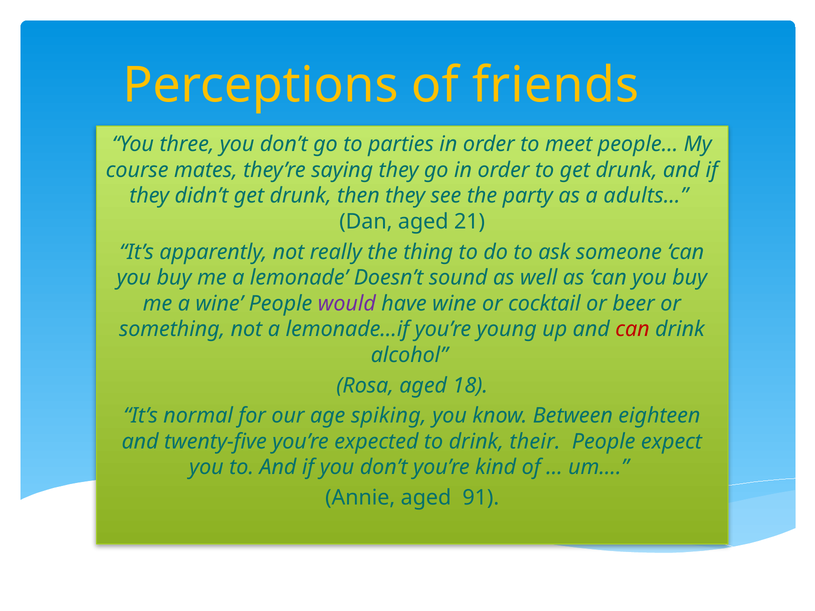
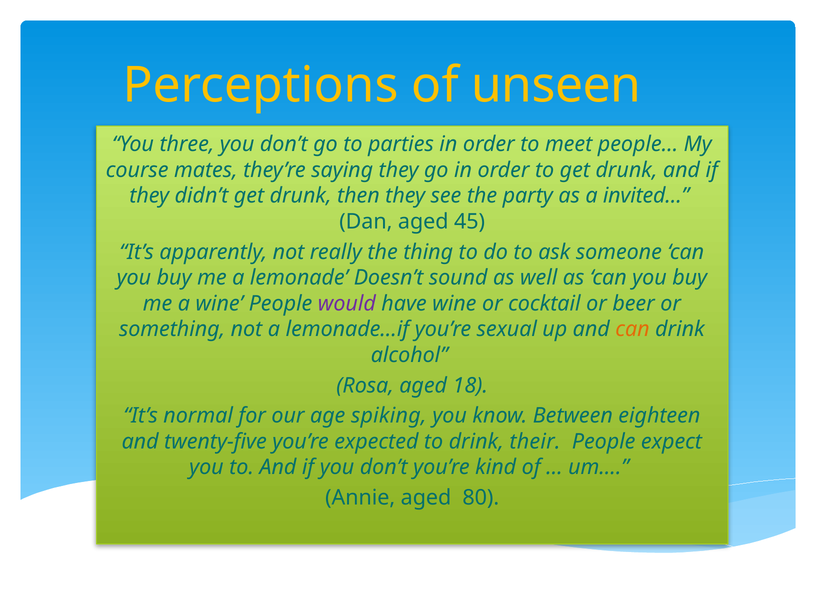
friends: friends -> unseen
adults…: adults… -> invited…
21: 21 -> 45
young: young -> sexual
can at (633, 329) colour: red -> orange
91: 91 -> 80
